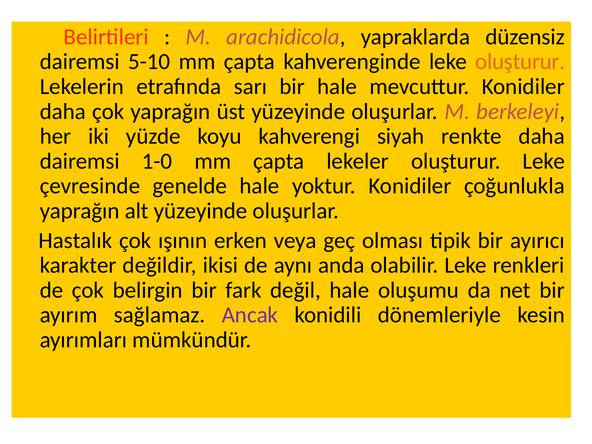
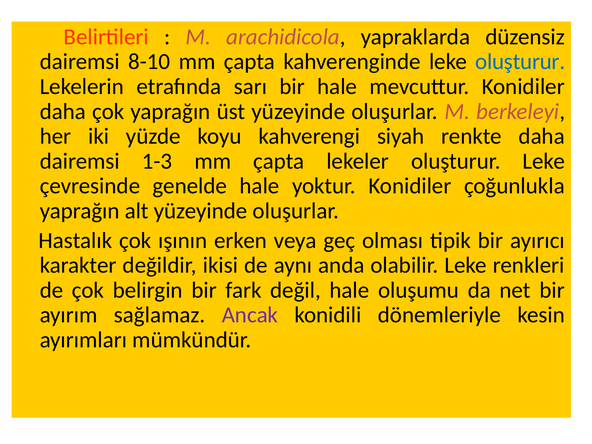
5-10: 5-10 -> 8-10
oluşturur at (520, 62) colour: orange -> blue
1-0: 1-0 -> 1-3
